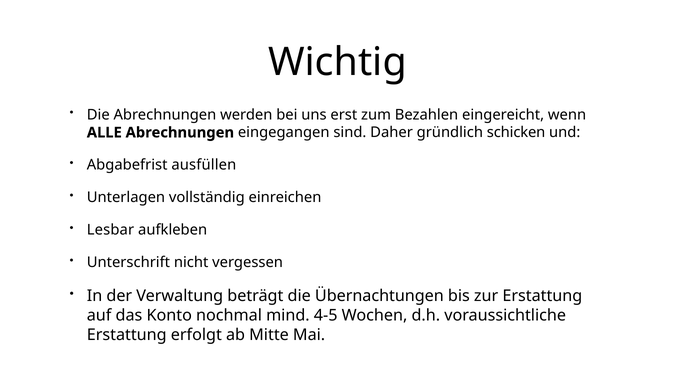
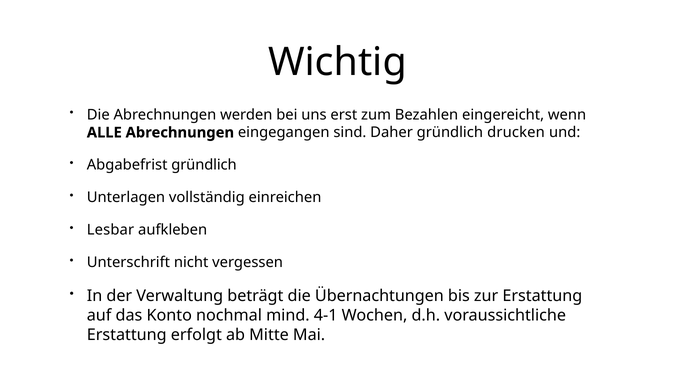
schicken: schicken -> drucken
Abgabefrist ausfüllen: ausfüllen -> gründlich
4-5: 4-5 -> 4-1
